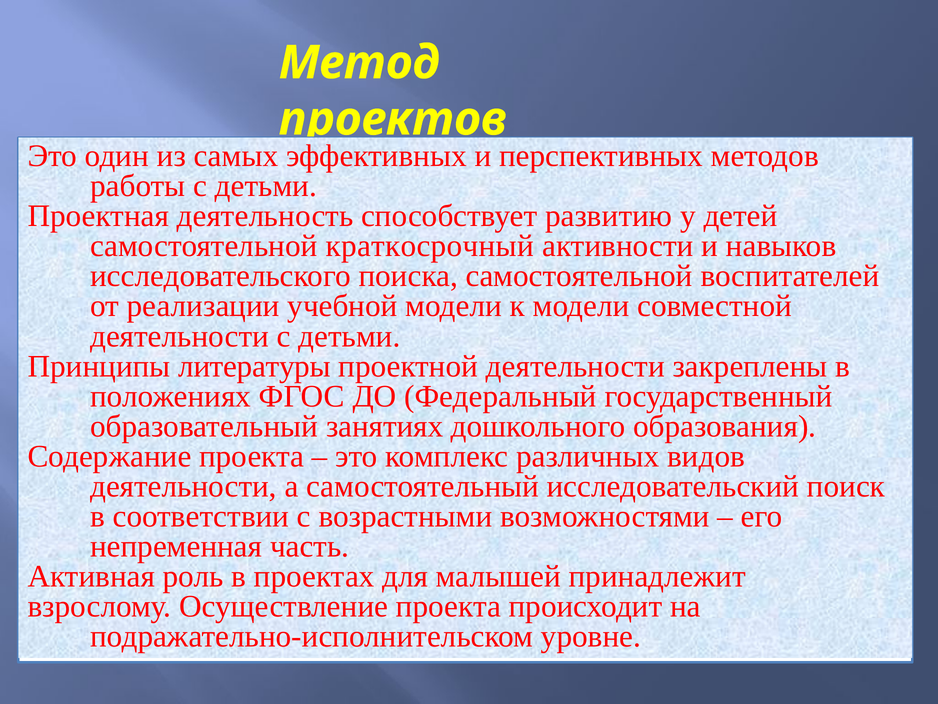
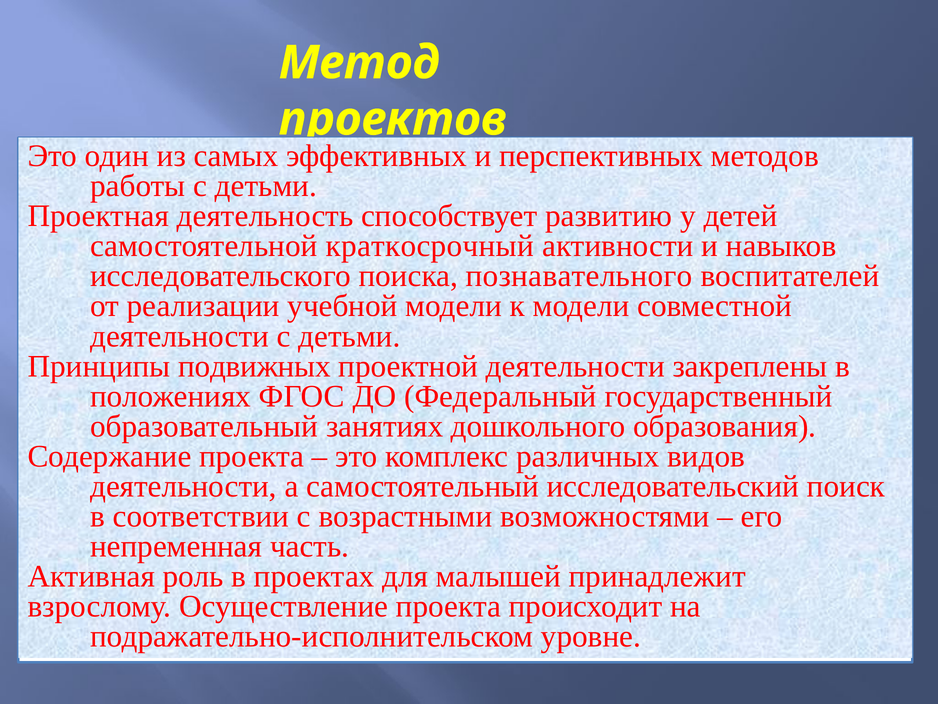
поиска самостоятельной: самостоятельной -> познавательного
литературы: литературы -> подвижных
